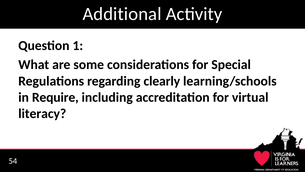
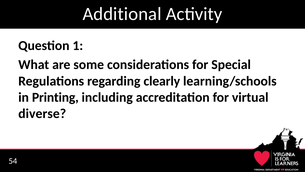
Require: Require -> Printing
literacy: literacy -> diverse
